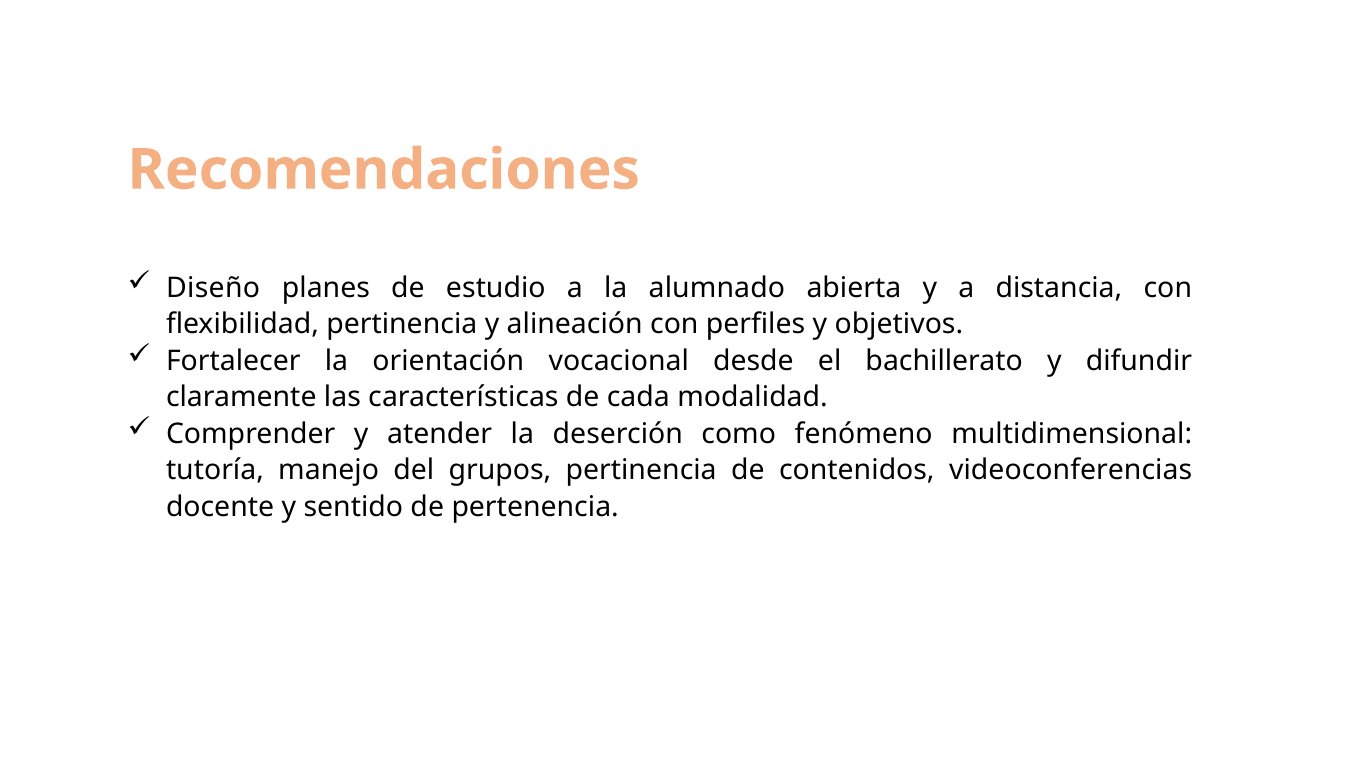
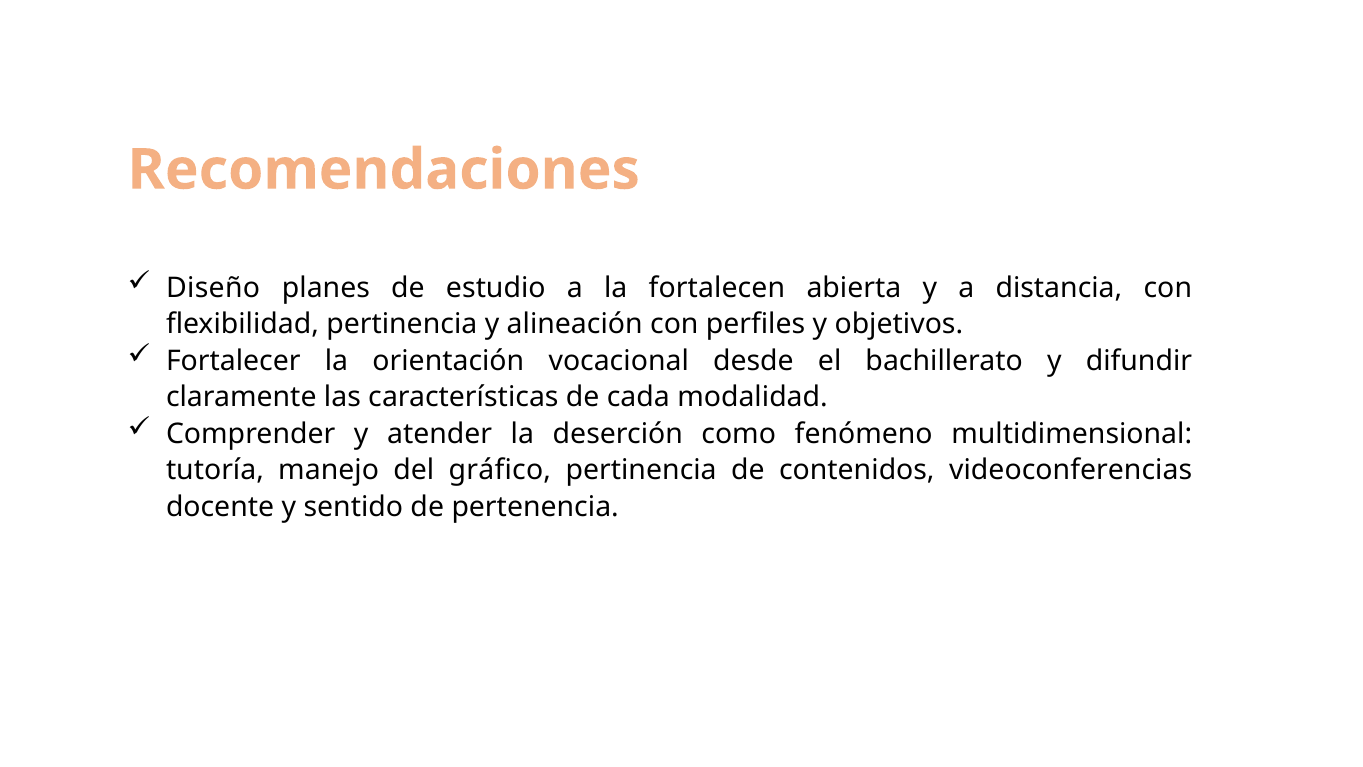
alumnado: alumnado -> fortalecen
grupos: grupos -> gráfico
